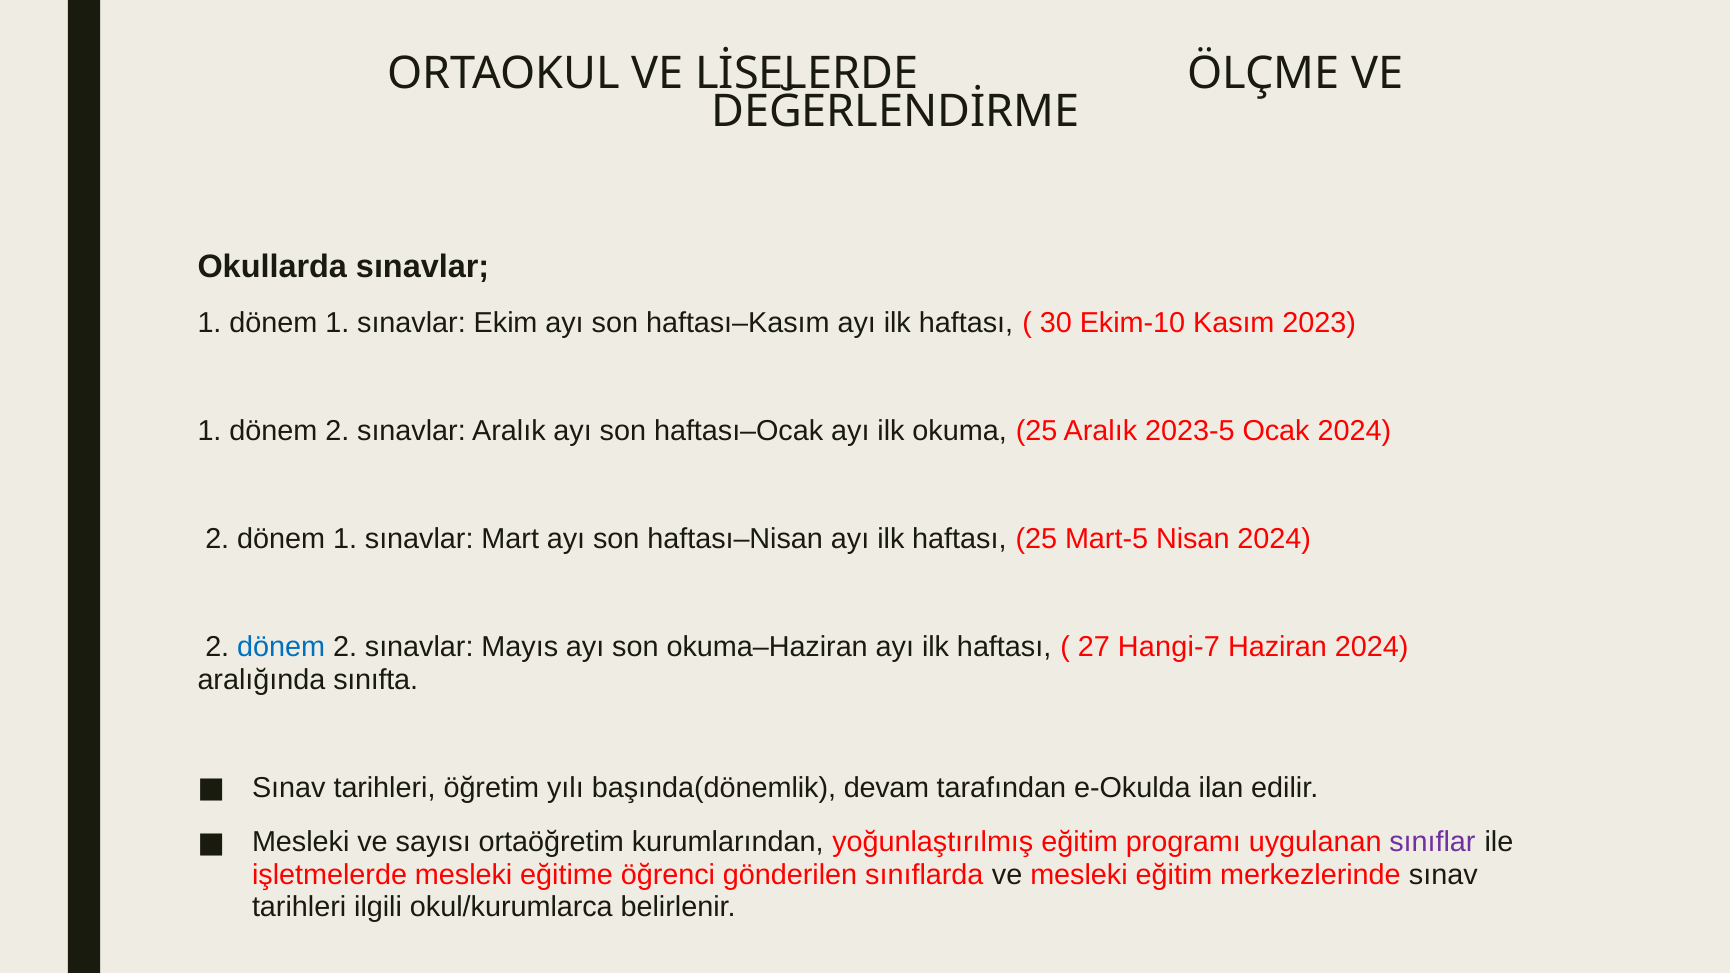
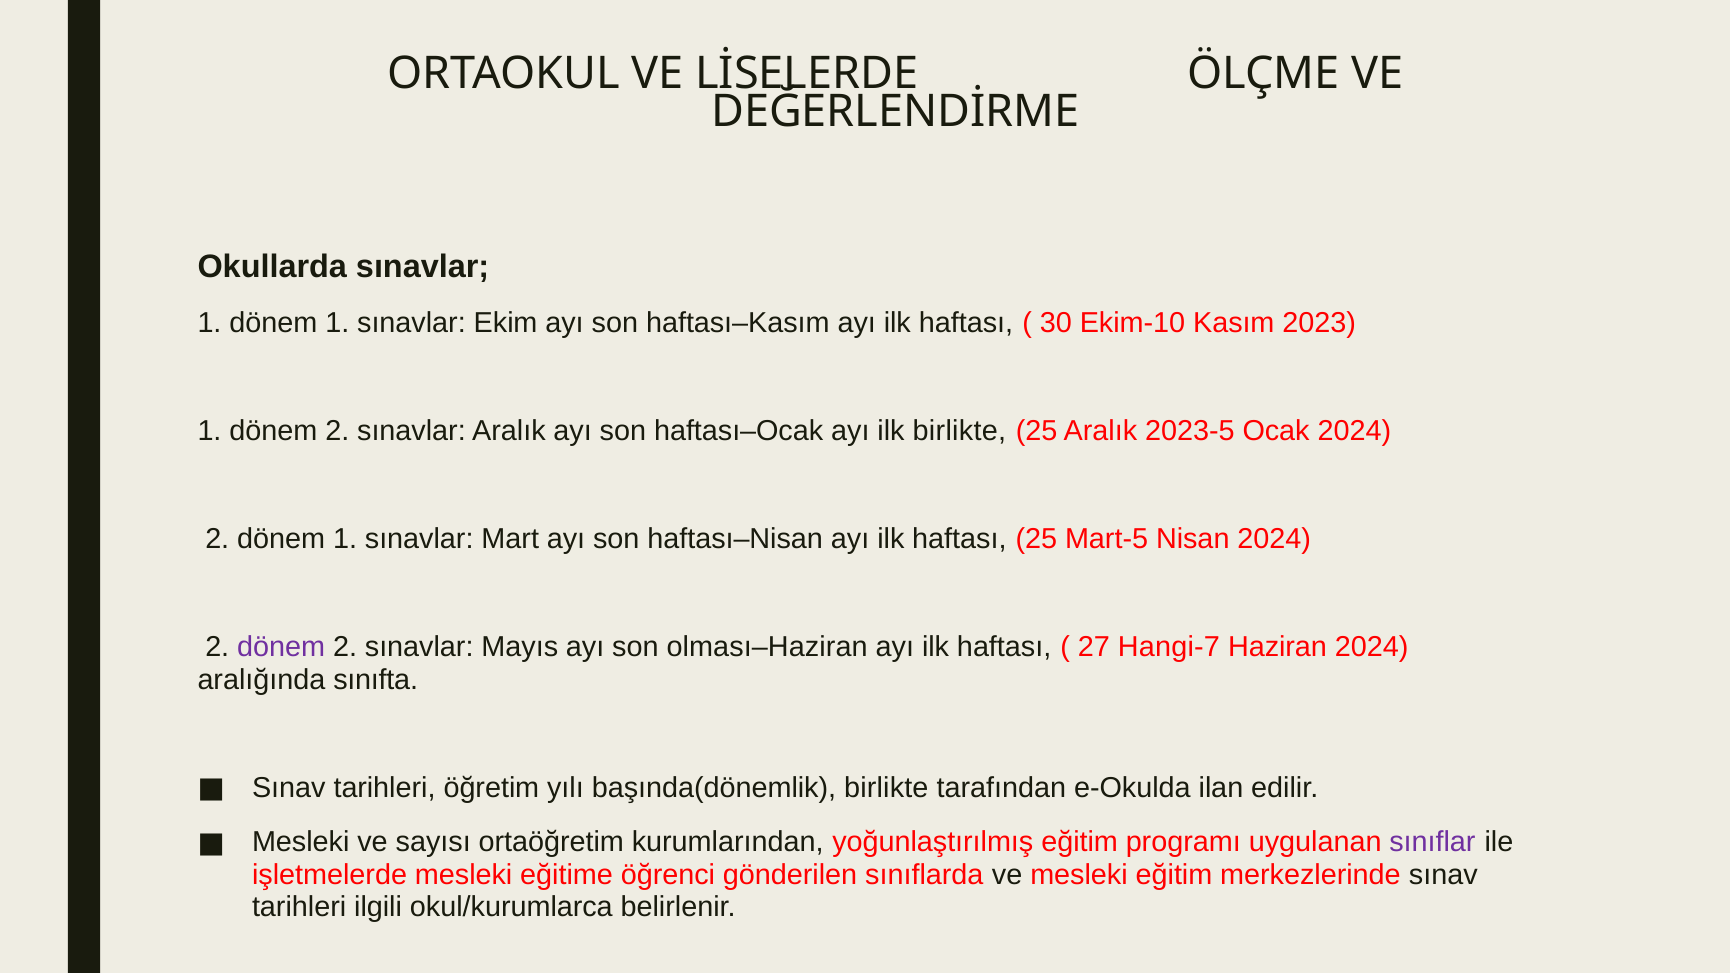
ilk okuma: okuma -> birlikte
dönem at (281, 648) colour: blue -> purple
okuma–Haziran: okuma–Haziran -> olması–Haziran
başında(dönemlik devam: devam -> birlikte
